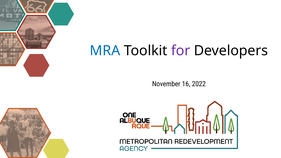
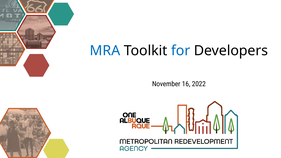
for colour: purple -> blue
